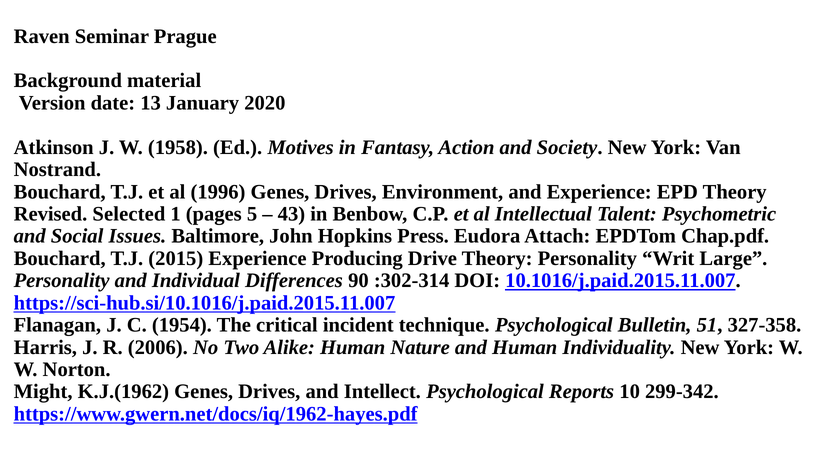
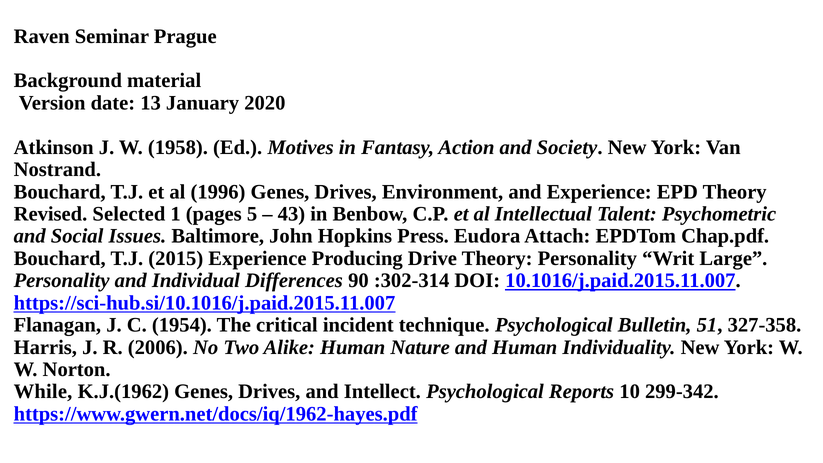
Might: Might -> While
